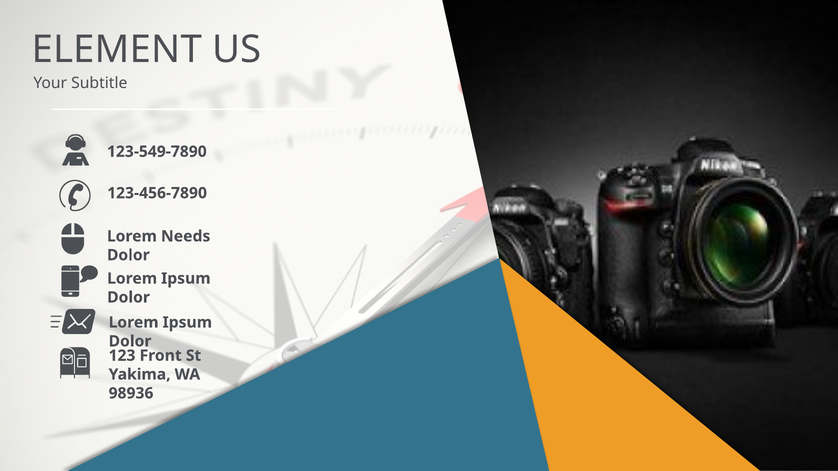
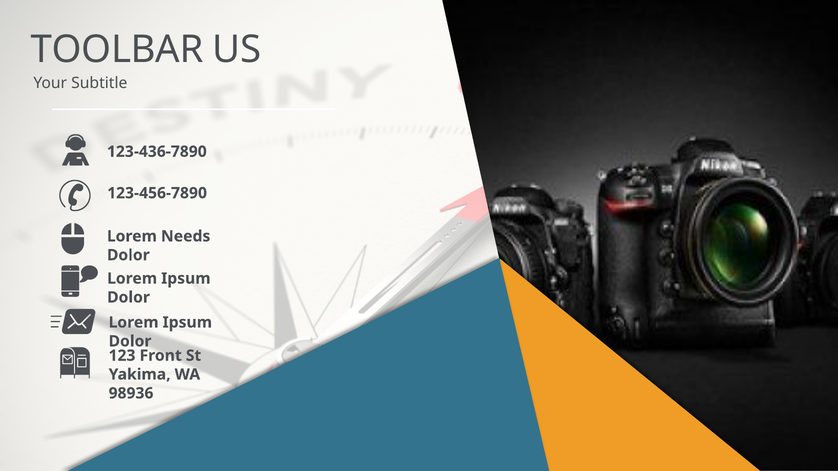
ELEMENT: ELEMENT -> TOOLBAR
123-549-7890: 123-549-7890 -> 123-436-7890
